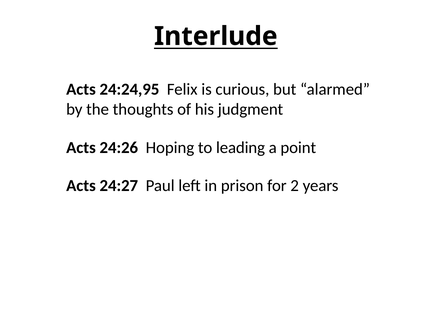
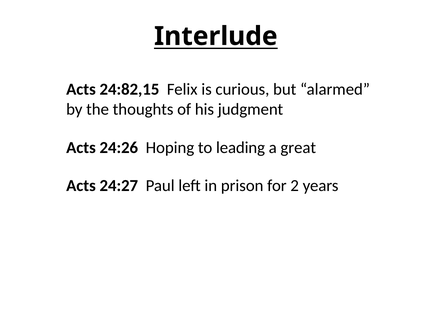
24:24,95: 24:24,95 -> 24:82,15
point: point -> great
